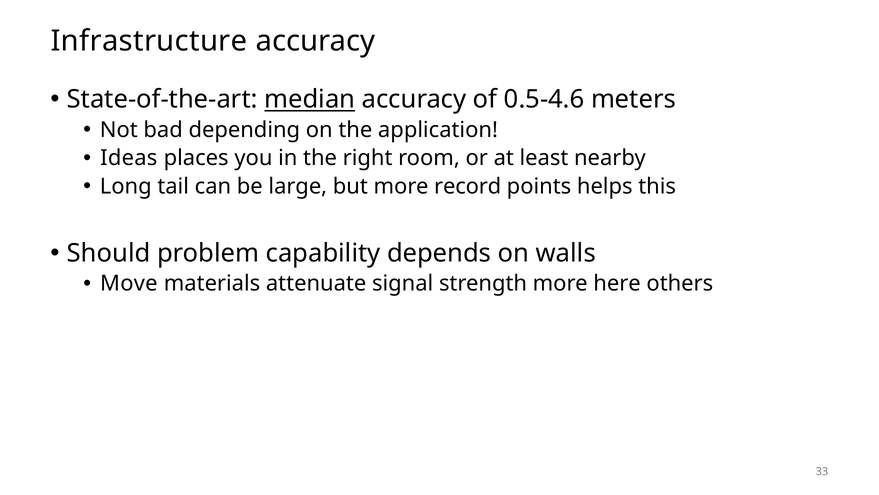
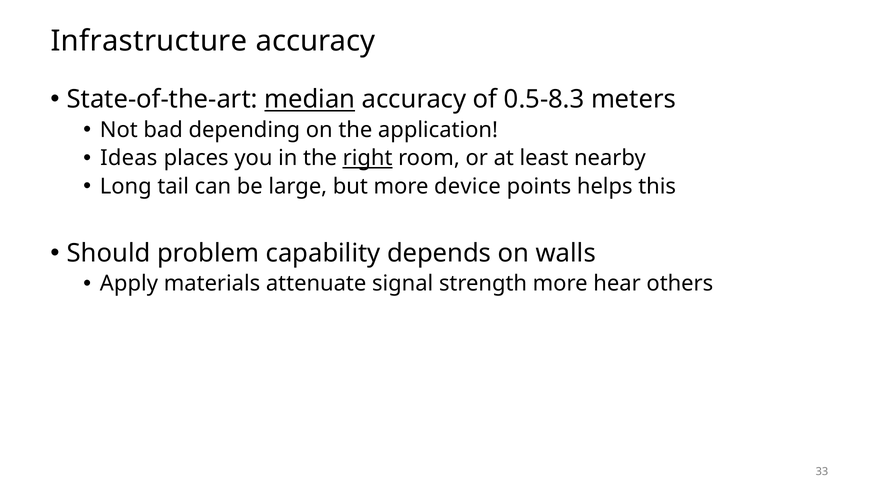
0.5-4.6: 0.5-4.6 -> 0.5-8.3
right underline: none -> present
record: record -> device
Move: Move -> Apply
here: here -> hear
